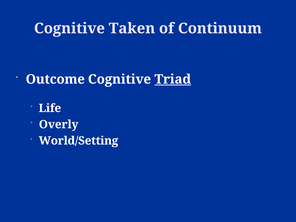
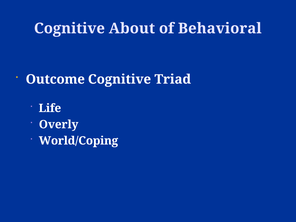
Taken: Taken -> About
Continuum: Continuum -> Behavioral
Triad underline: present -> none
World/Setting: World/Setting -> World/Coping
